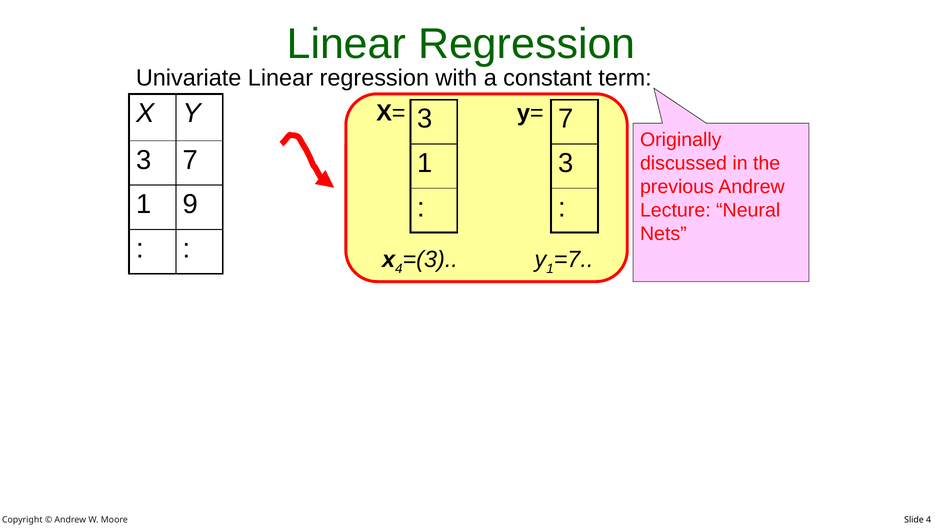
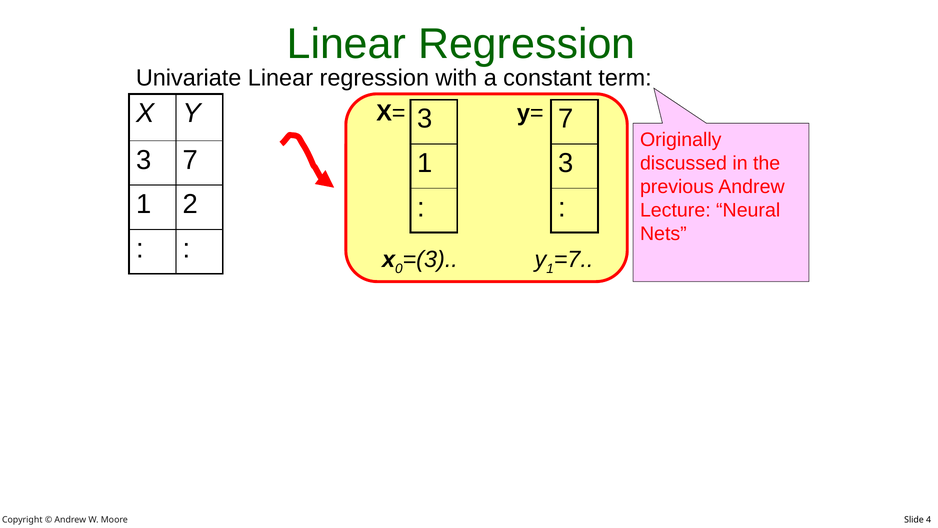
9: 9 -> 2
x 4: 4 -> 0
